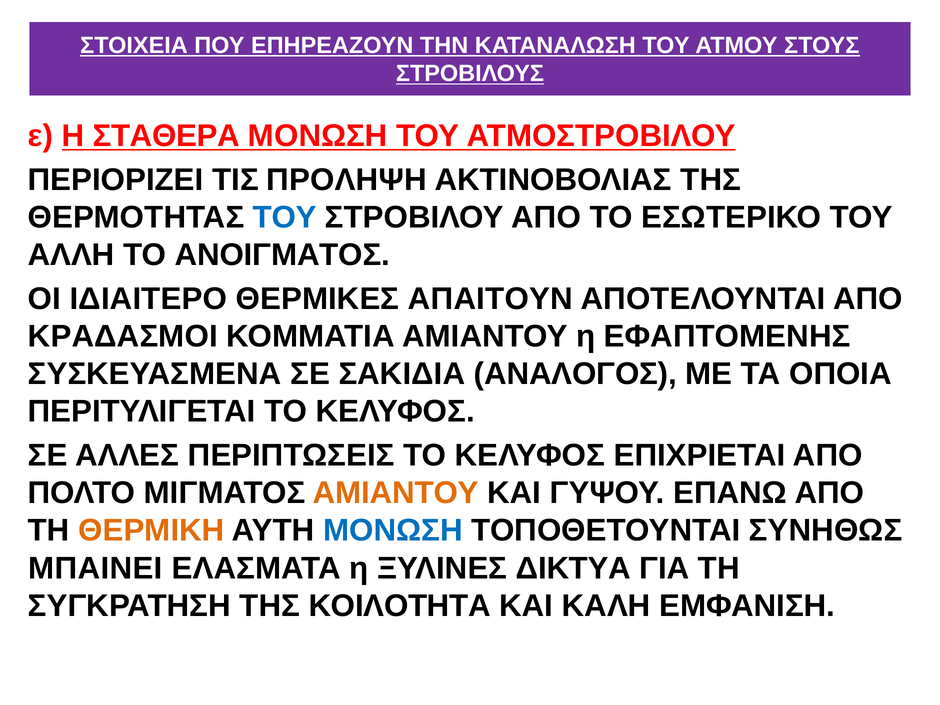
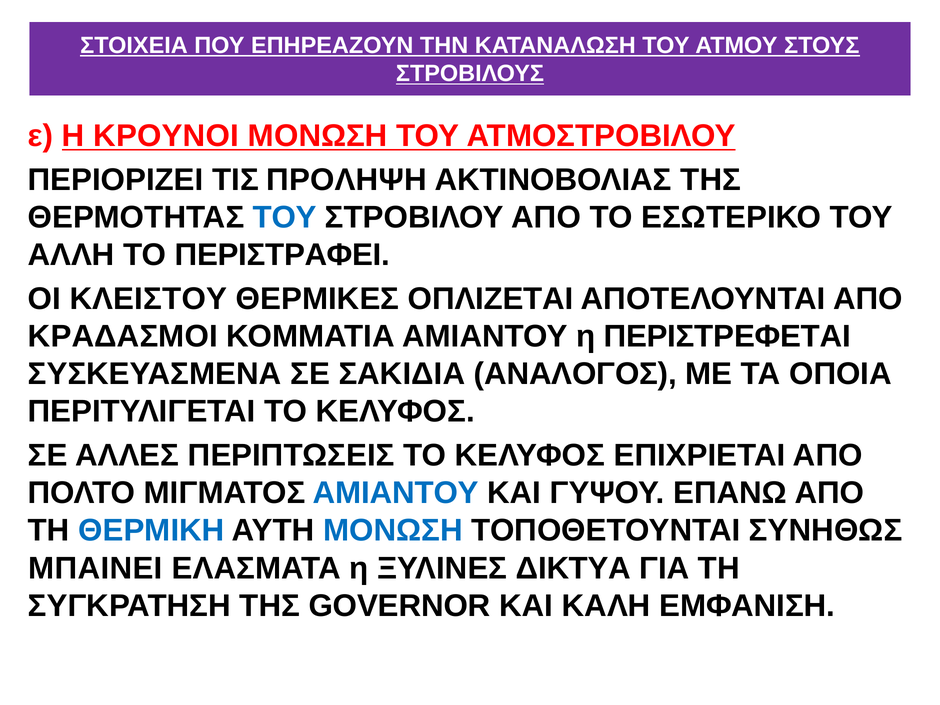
ΣΤΑΘΕΡΑ: ΣΤΑΘΕΡΑ -> ΚΡΟΥΝΟΙ
ΑΝΟΙΓΜΑΤΟΣ: ΑΝΟΙΓΜΑΤΟΣ -> ΠΕΡΙΣΤΡΑΦΕΙ
ΙΔΙΑΙΤΕΡΟ: ΙΔΙΑΙΤΕΡΟ -> ΚΛΕΙΣΤΟΥ
ΑΠΑΙΤΟΥΝ: ΑΠΑΙΤΟΥΝ -> ΟΠΛΙΖΕΤΑΙ
ΕΦΑΠΤΟΜΕΝΗΣ: ΕΦΑΠΤΟΜΕΝΗΣ -> ΠΕΡΙΣΤΡΕΦΕΤΑΙ
ΑΜΙΑΝΤΟΥ at (396, 493) colour: orange -> blue
ΘΕΡΜΙΚΗ colour: orange -> blue
ΚΟΙΛΟΤΗΤΑ: ΚΟΙΛΟΤΗΤΑ -> GOVERNOR
